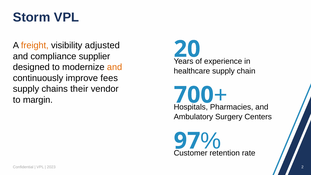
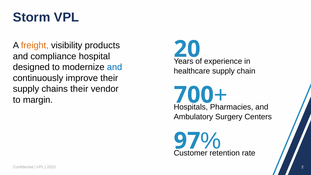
adjusted: adjusted -> products
supplier: supplier -> hospital
and at (115, 67) colour: orange -> blue
improve fees: fees -> their
